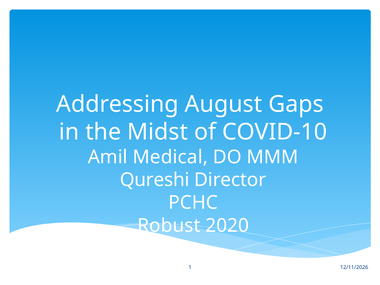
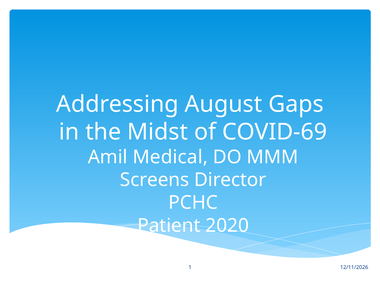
COVID-10: COVID-10 -> COVID-69
Qureshi: Qureshi -> Screens
Robust: Robust -> Patient
